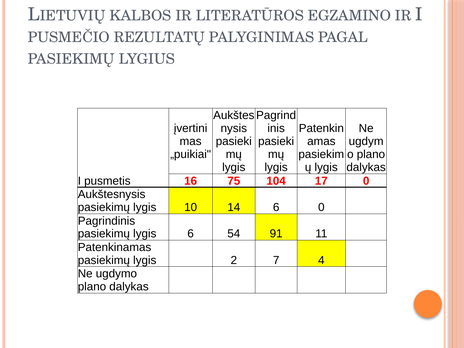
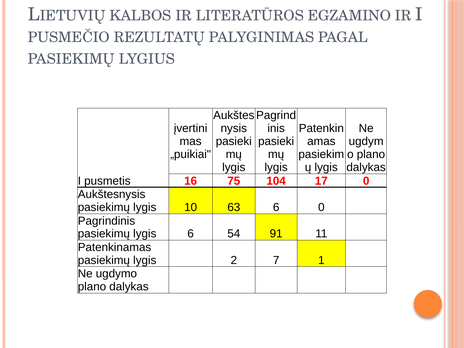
14: 14 -> 63
4: 4 -> 1
